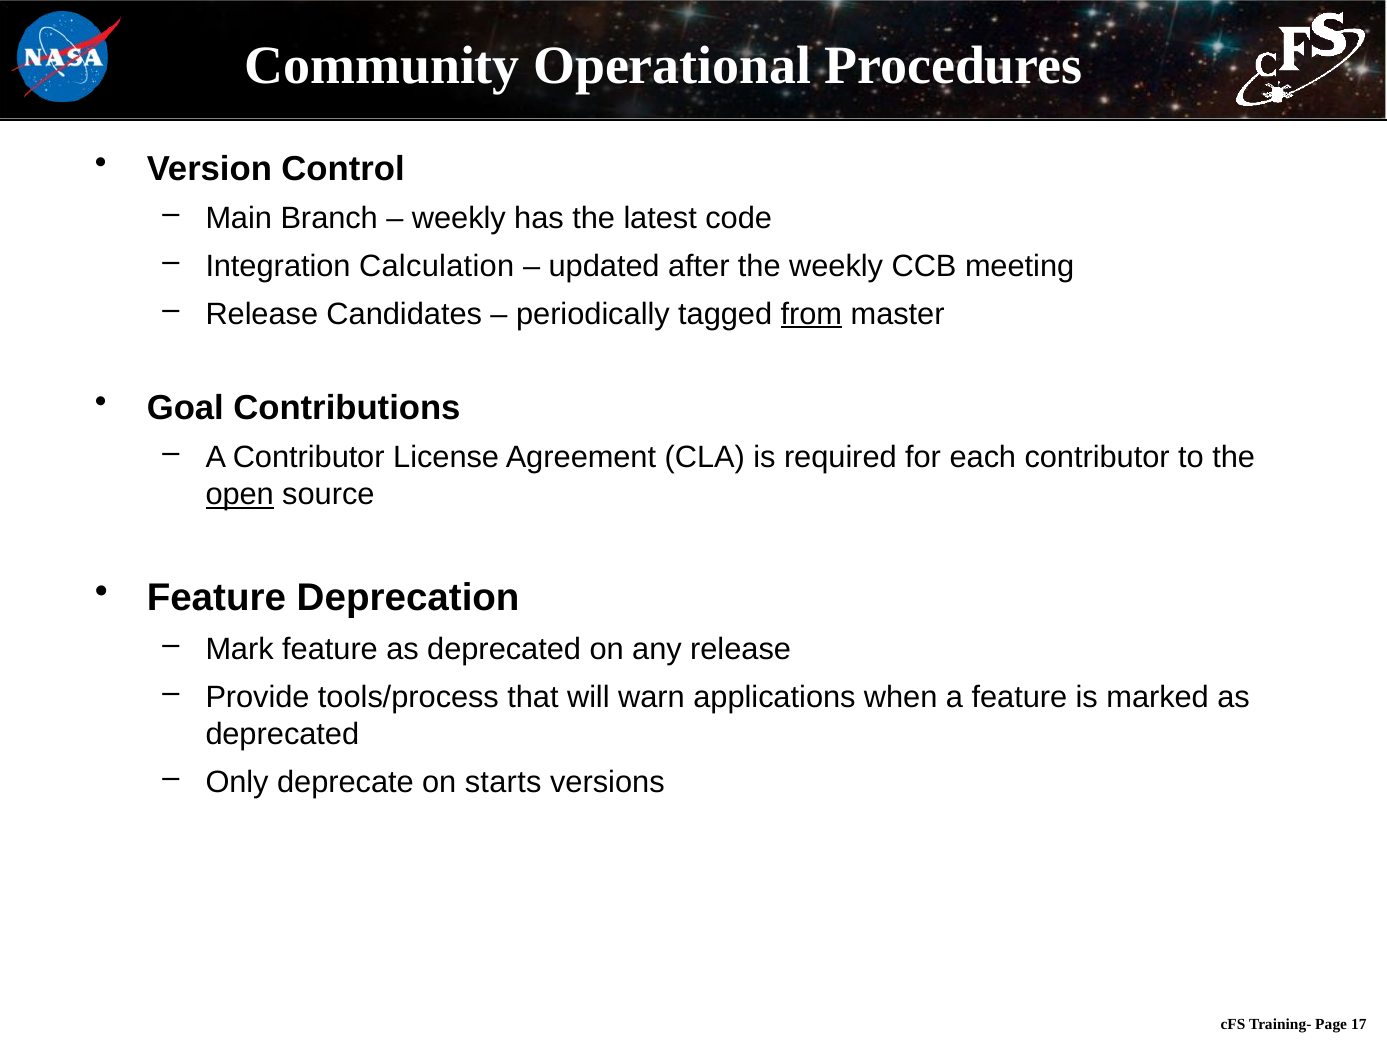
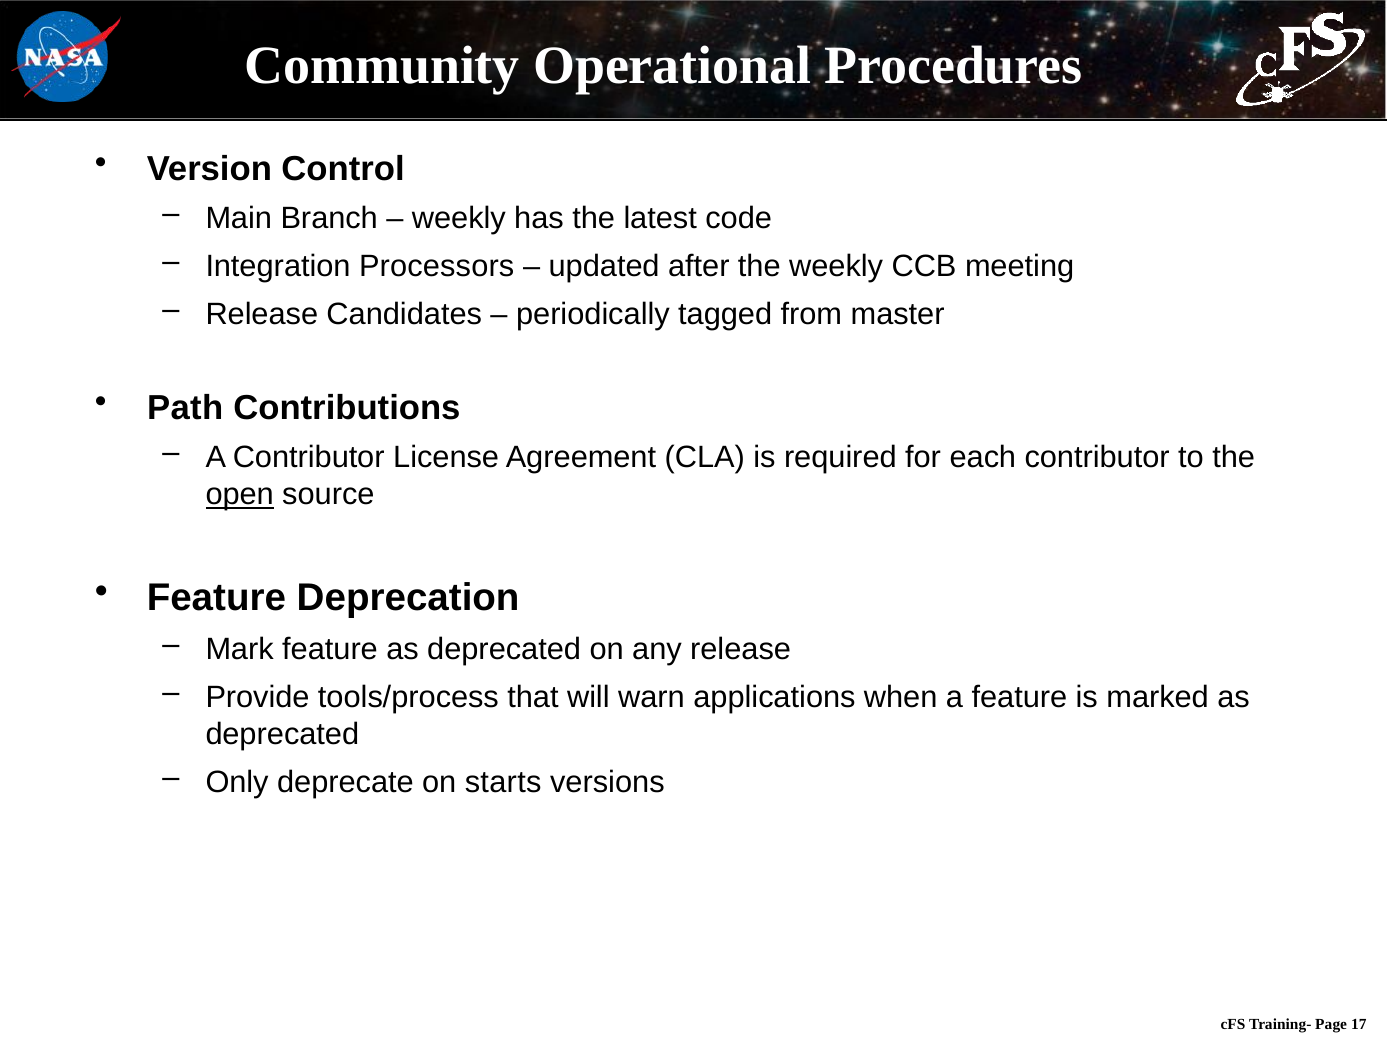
Calculation: Calculation -> Processors
from underline: present -> none
Goal: Goal -> Path
